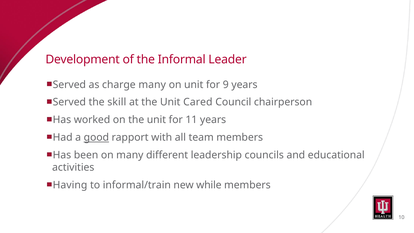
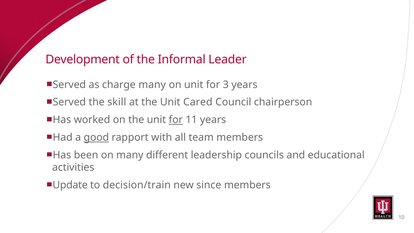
9: 9 -> 3
for at (176, 120) underline: none -> present
Having: Having -> Update
informal/train: informal/train -> decision/train
while: while -> since
